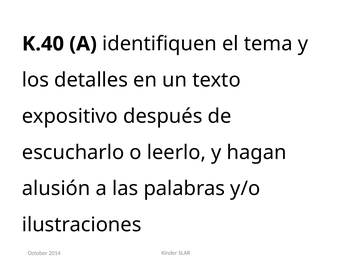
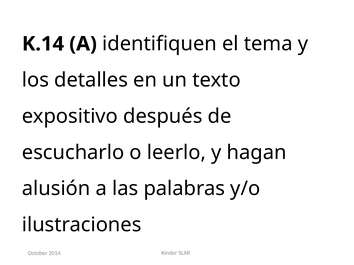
K.40: K.40 -> K.14
